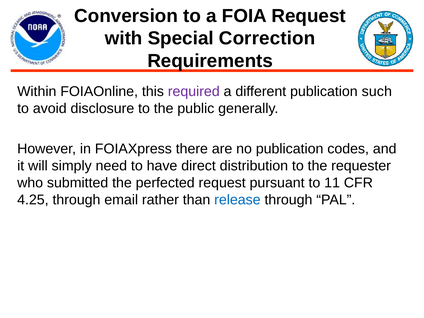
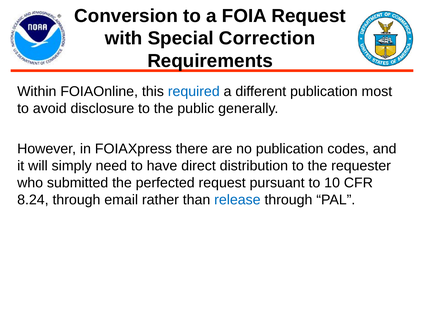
required colour: purple -> blue
such: such -> most
11: 11 -> 10
4.25: 4.25 -> 8.24
